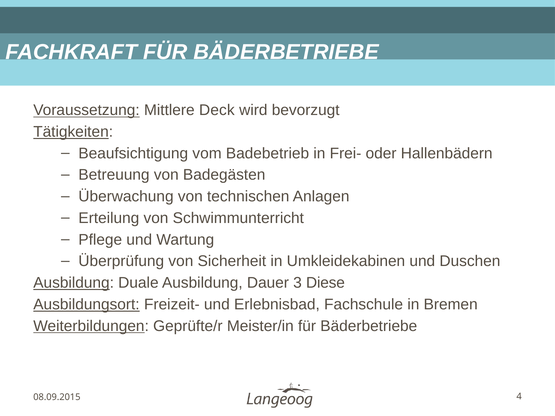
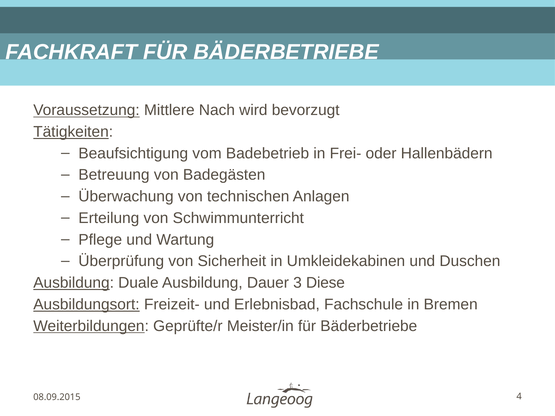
Deck: Deck -> Nach
